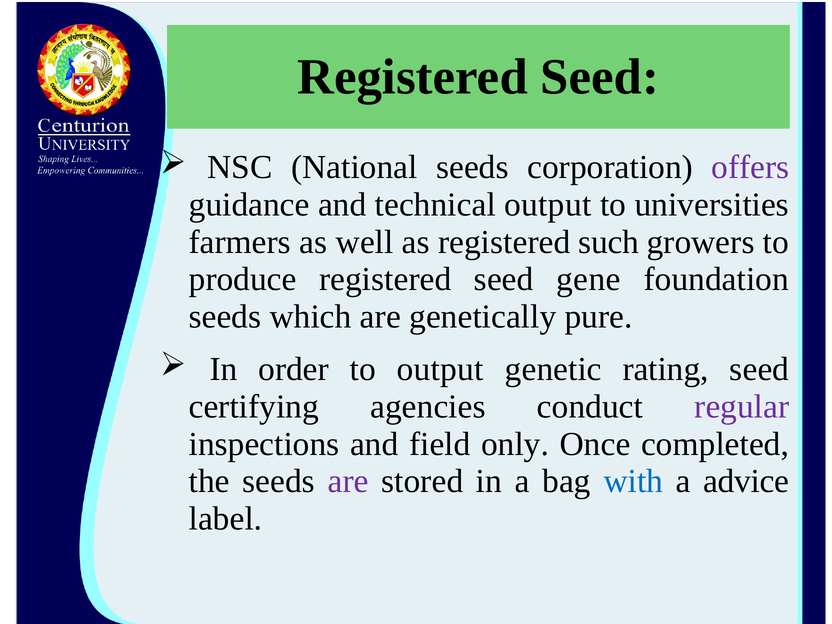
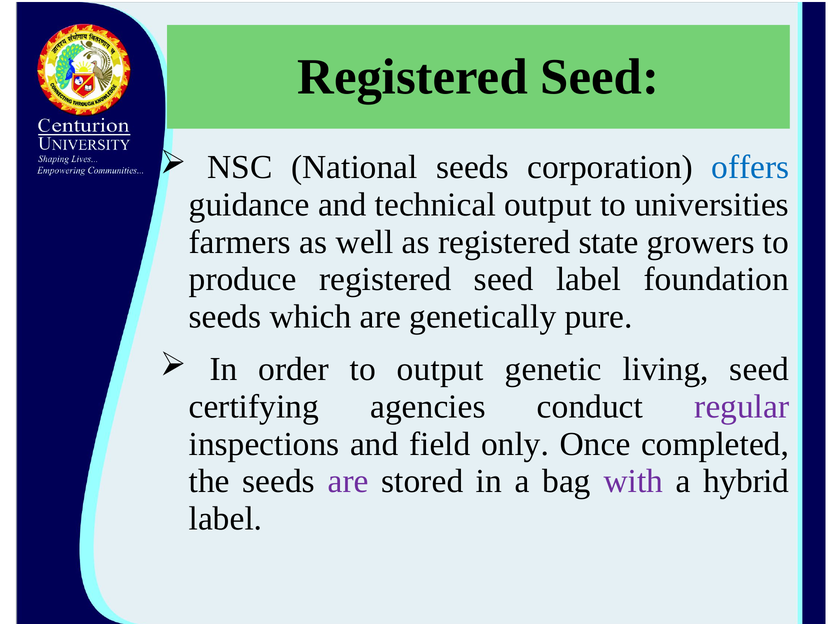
offers colour: purple -> blue
such: such -> state
seed gene: gene -> label
rating: rating -> living
with colour: blue -> purple
advice: advice -> hybrid
